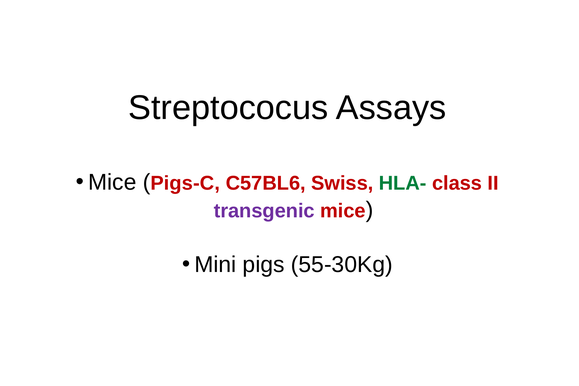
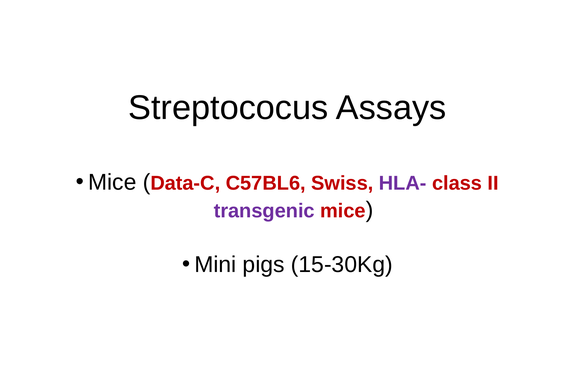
Pigs-C: Pigs-C -> Data-C
HLA- colour: green -> purple
55-30Kg: 55-30Kg -> 15-30Kg
